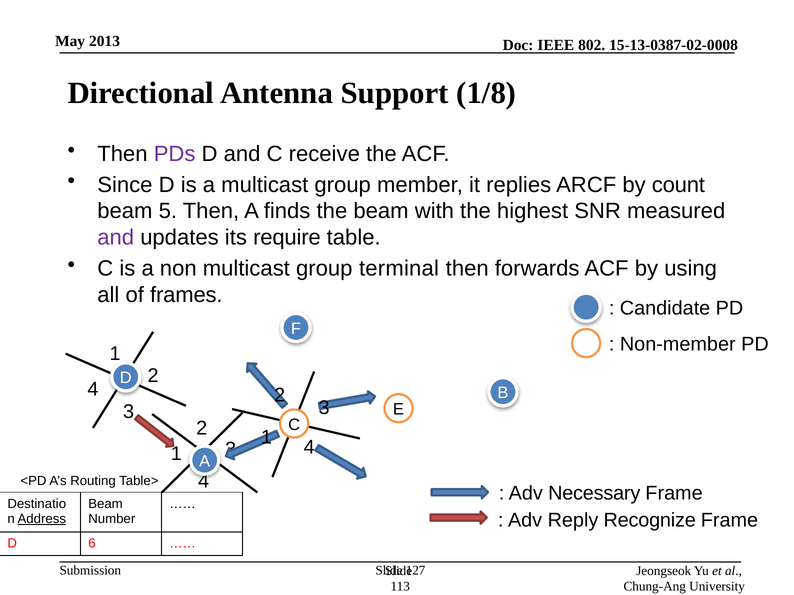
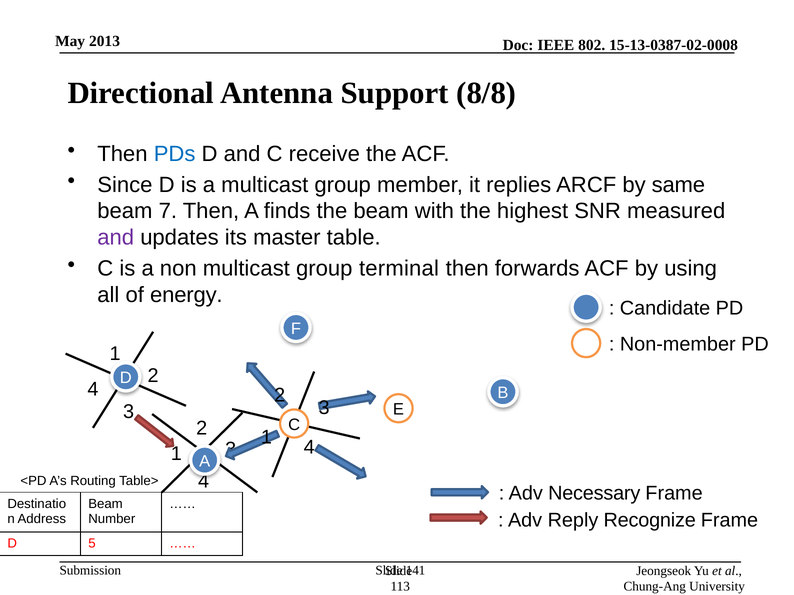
1/8: 1/8 -> 8/8
PDs colour: purple -> blue
count: count -> same
5: 5 -> 7
require: require -> master
frames: frames -> energy
Address underline: present -> none
6: 6 -> 5
127: 127 -> 141
